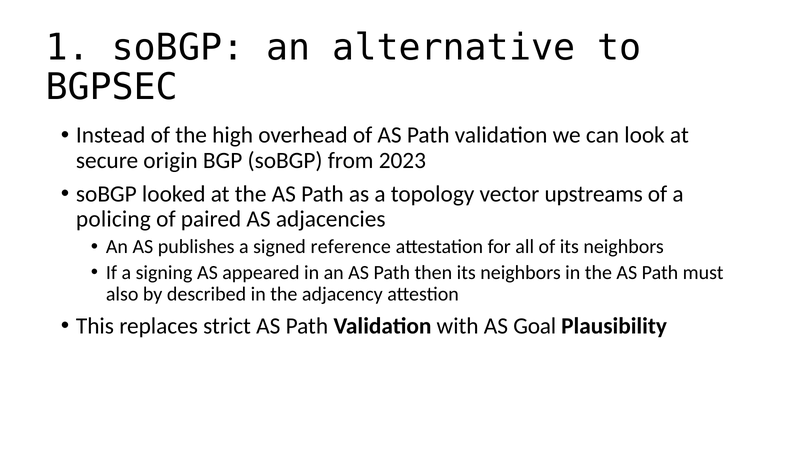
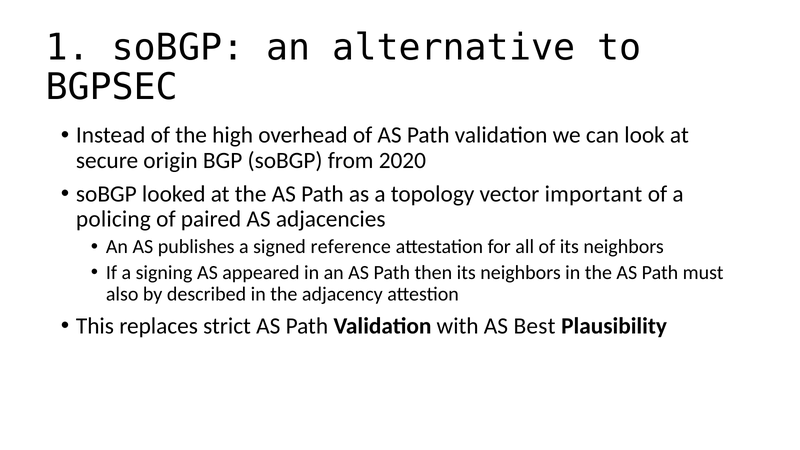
2023: 2023 -> 2020
upstreams: upstreams -> important
Goal: Goal -> Best
